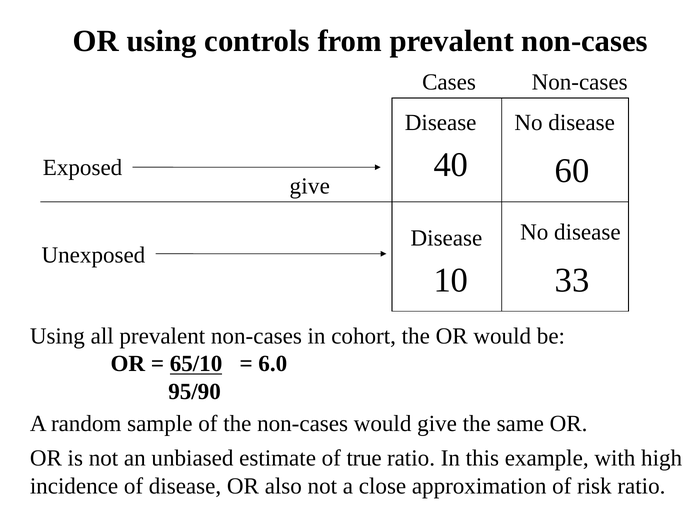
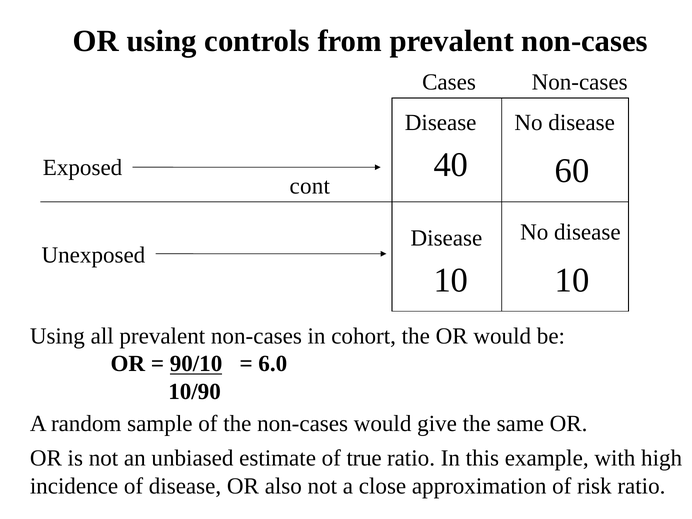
give at (310, 186): give -> cont
10 33: 33 -> 10
65/10: 65/10 -> 90/10
95/90: 95/90 -> 10/90
